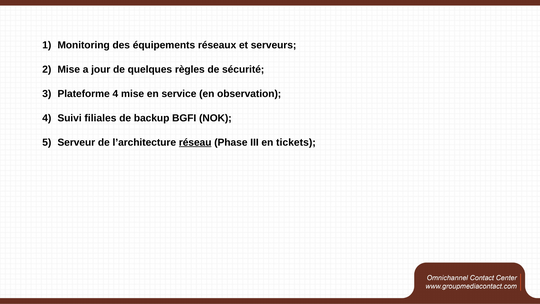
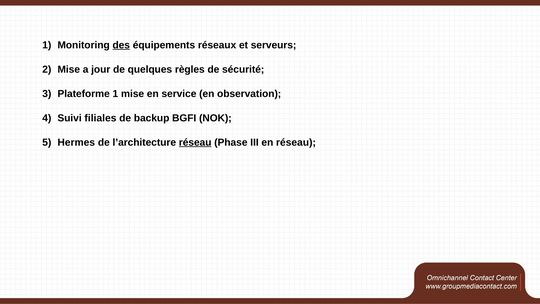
des underline: none -> present
Plateforme 4: 4 -> 1
Serveur: Serveur -> Hermes
en tickets: tickets -> réseau
